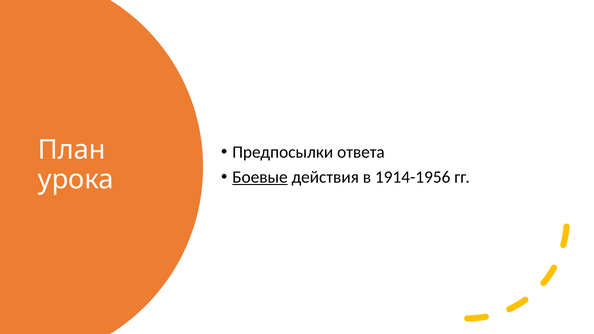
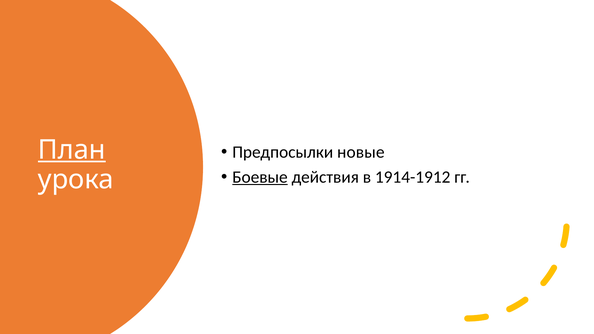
План underline: none -> present
ответа: ответа -> новые
1914-1956: 1914-1956 -> 1914-1912
